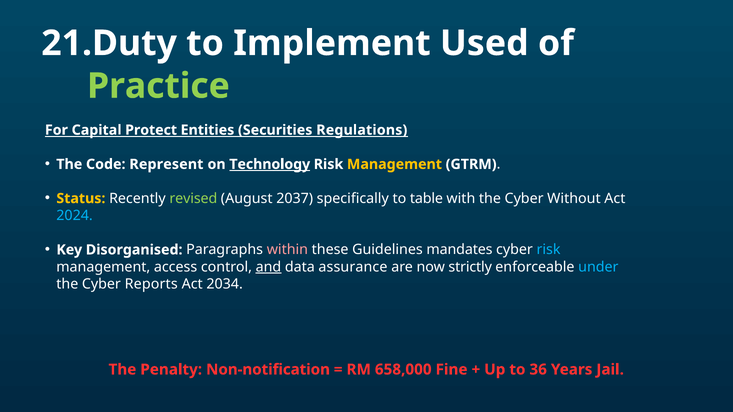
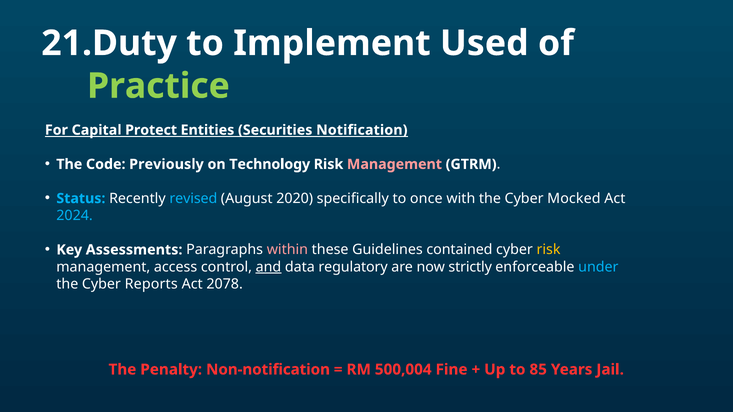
Regulations: Regulations -> Notification
Represent: Represent -> Previously
Technology underline: present -> none
Management at (394, 164) colour: yellow -> pink
Status colour: yellow -> light blue
revised colour: light green -> light blue
2037: 2037 -> 2020
table: table -> once
Without: Without -> Mocked
Disorganised: Disorganised -> Assessments
mandates: mandates -> contained
risk at (548, 250) colour: light blue -> yellow
assurance: assurance -> regulatory
2034: 2034 -> 2078
658,000: 658,000 -> 500,004
36: 36 -> 85
